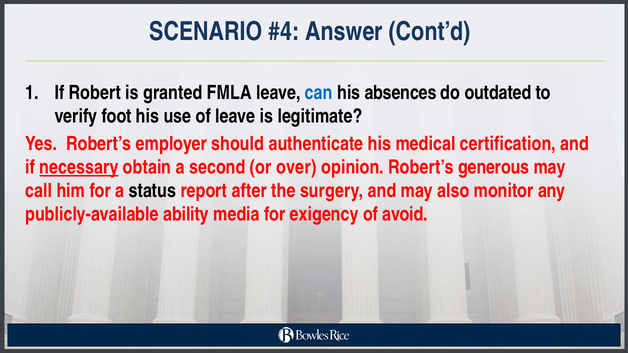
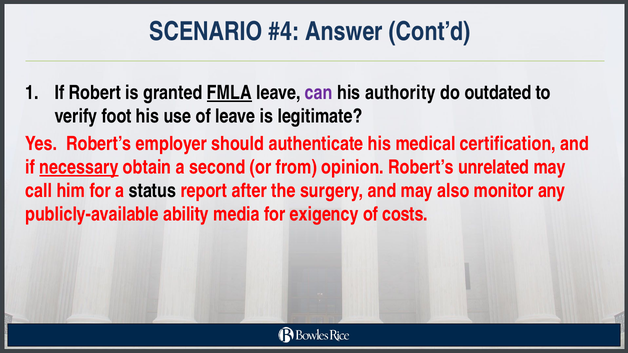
FMLA underline: none -> present
can colour: blue -> purple
absences: absences -> authority
over: over -> from
generous: generous -> unrelated
avoid: avoid -> costs
